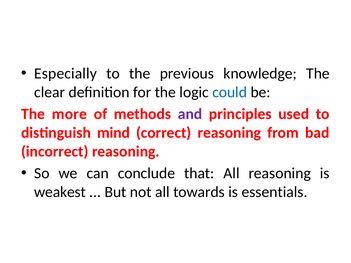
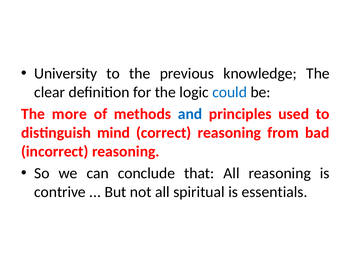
Especially: Especially -> University
and colour: purple -> blue
weakest: weakest -> contrive
towards: towards -> spiritual
